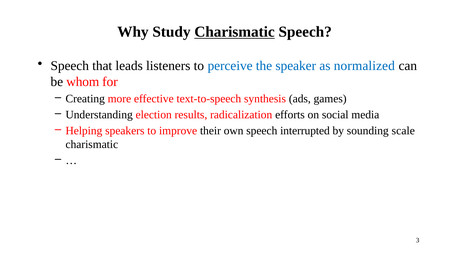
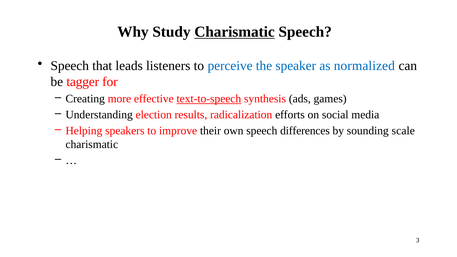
whom: whom -> tagger
text-to-speech underline: none -> present
interrupted: interrupted -> differences
